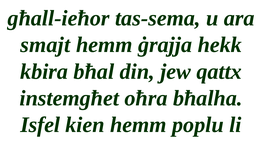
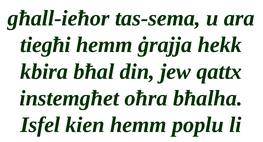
smajt: smajt -> tiegħi
